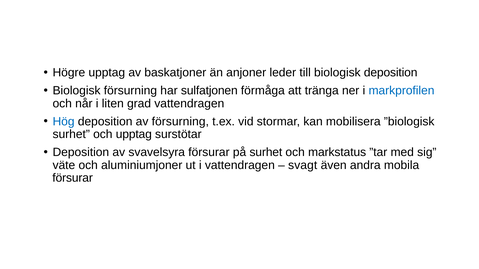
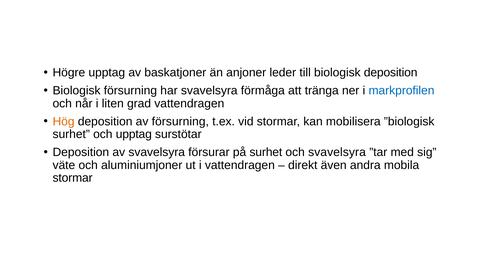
har sulfatjonen: sulfatjonen -> svavelsyra
Hög colour: blue -> orange
och markstatus: markstatus -> svavelsyra
svagt: svagt -> direkt
försurar at (73, 178): försurar -> stormar
